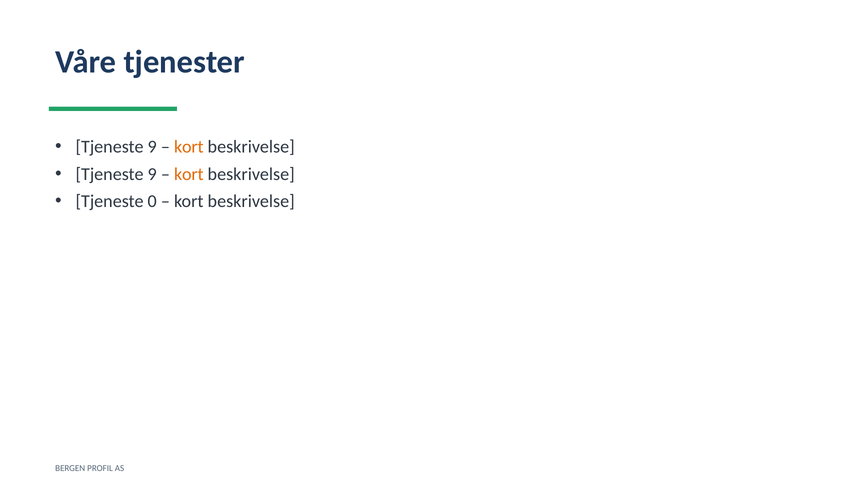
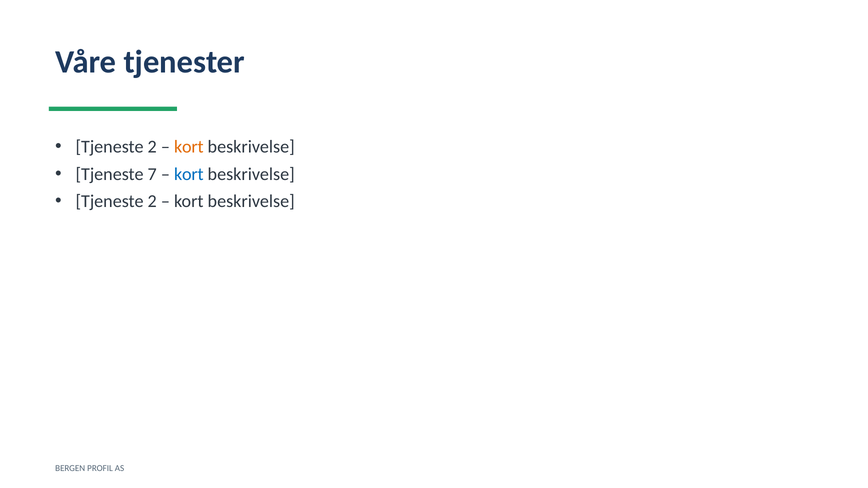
9 at (152, 147): 9 -> 2
9 at (152, 174): 9 -> 7
kort at (189, 174) colour: orange -> blue
0 at (152, 201): 0 -> 2
